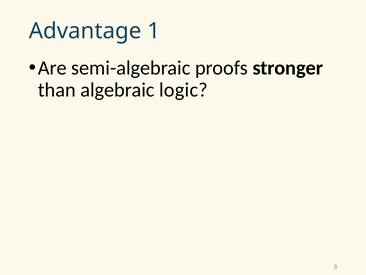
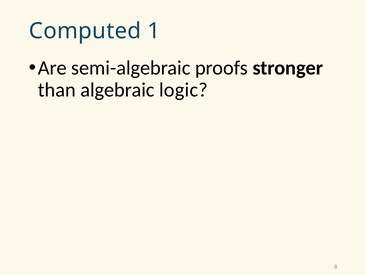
Advantage: Advantage -> Computed
